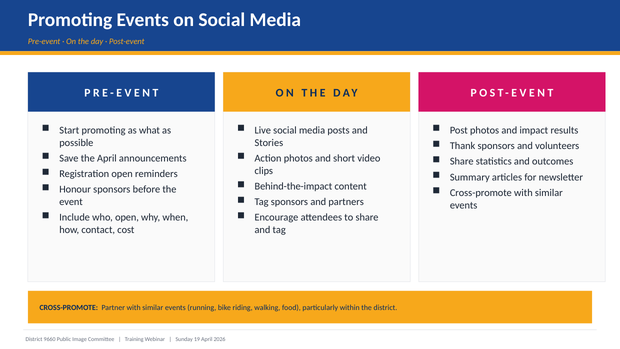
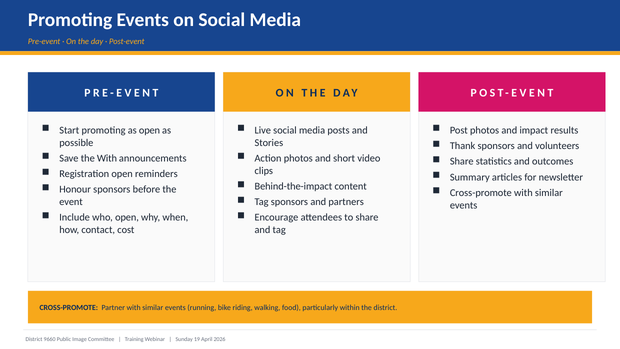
as what: what -> open
the April: April -> With
